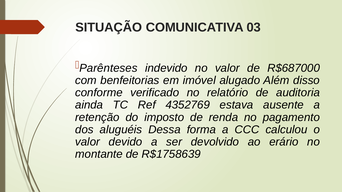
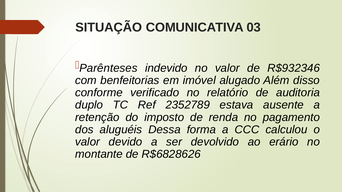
R$687000: R$687000 -> R$932346
ainda: ainda -> duplo
4352769: 4352769 -> 2352789
R$1758639: R$1758639 -> R$6828626
